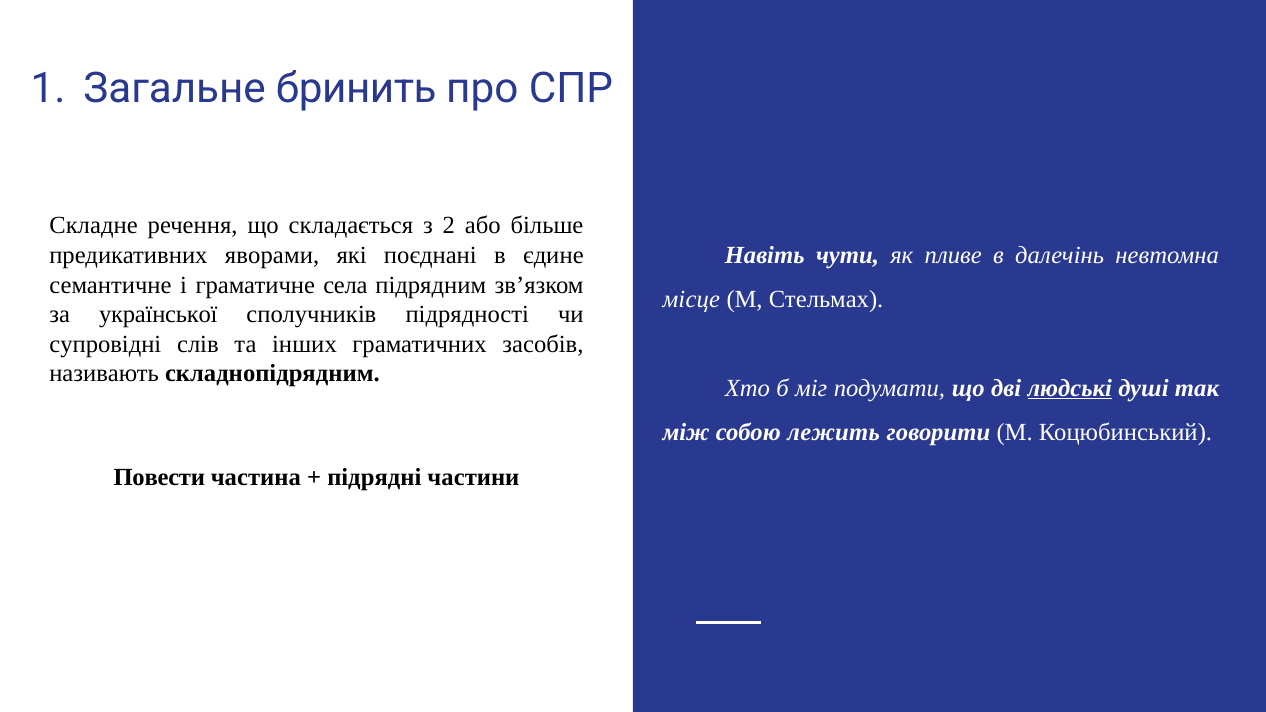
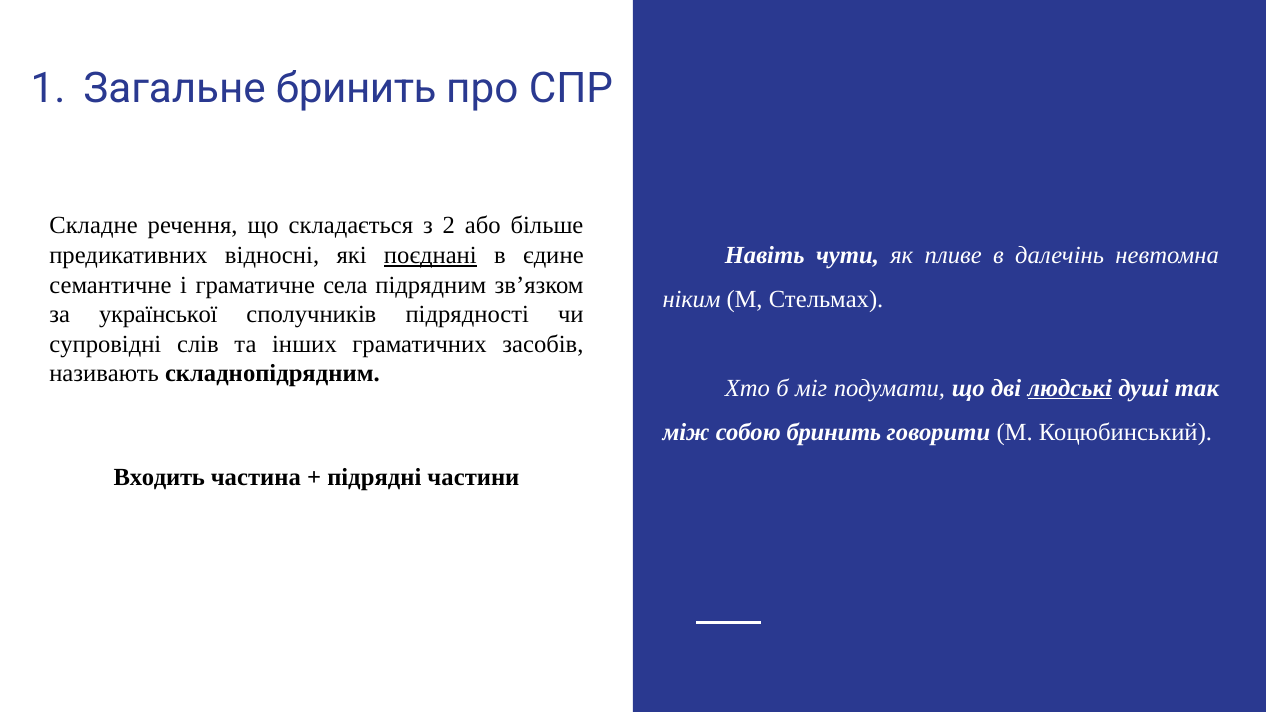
яворами: яворами -> відносні
поєднані underline: none -> present
місце: місце -> ніким
собою лежить: лежить -> бринить
Повести: Повести -> Входить
